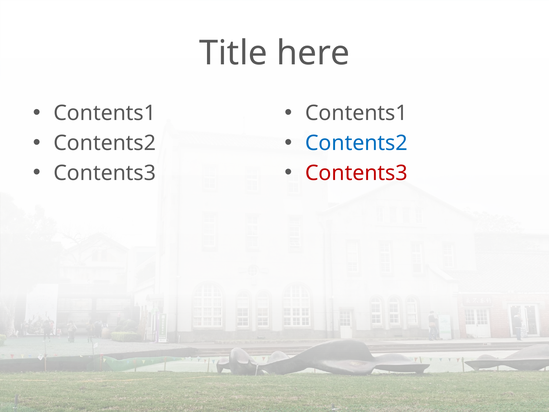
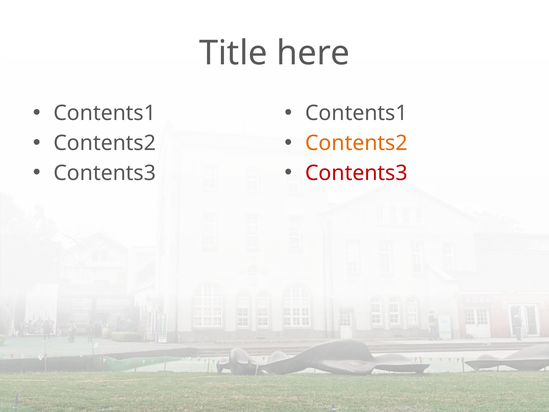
Contents2 at (356, 143) colour: blue -> orange
